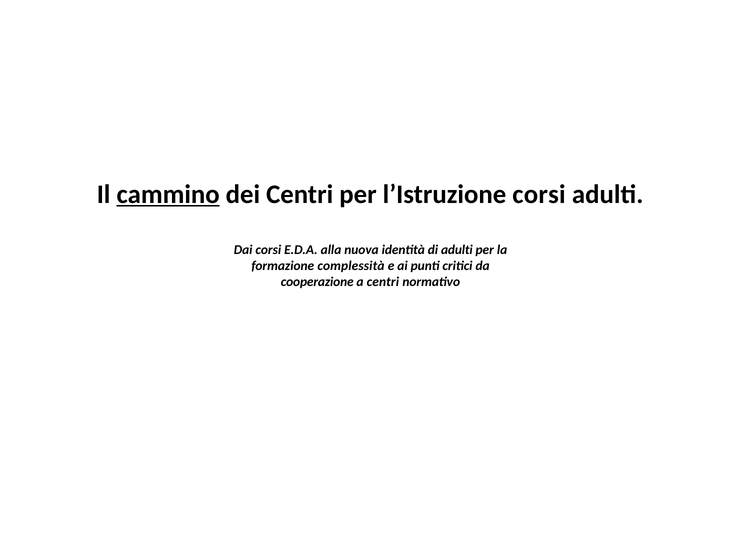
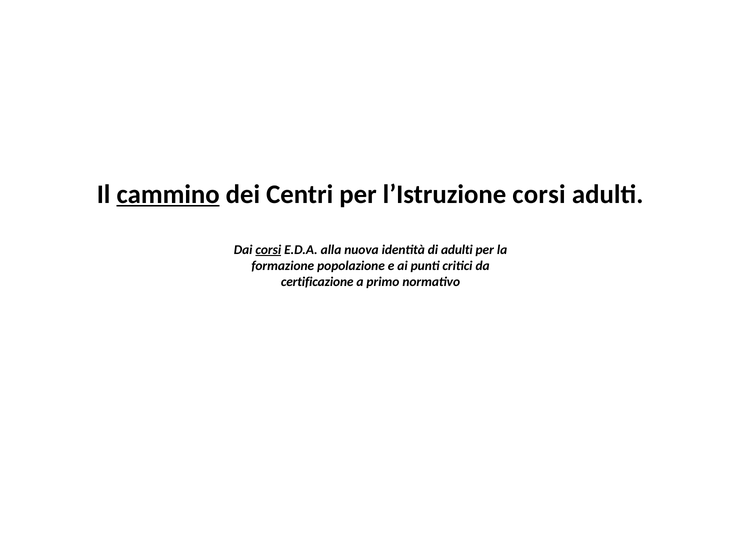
corsi at (268, 249) underline: none -> present
complessità: complessità -> popolazione
cooperazione: cooperazione -> certificazione
a centri: centri -> primo
